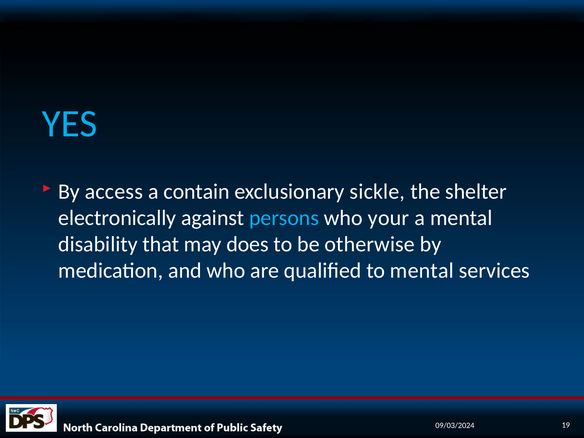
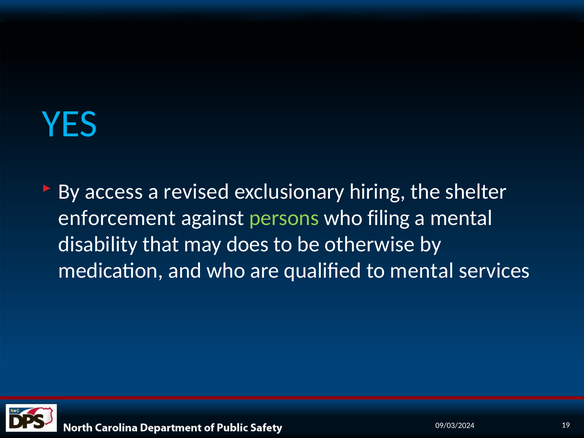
contain: contain -> revised
sickle: sickle -> hiring
electronically: electronically -> enforcement
persons colour: light blue -> light green
your: your -> filing
